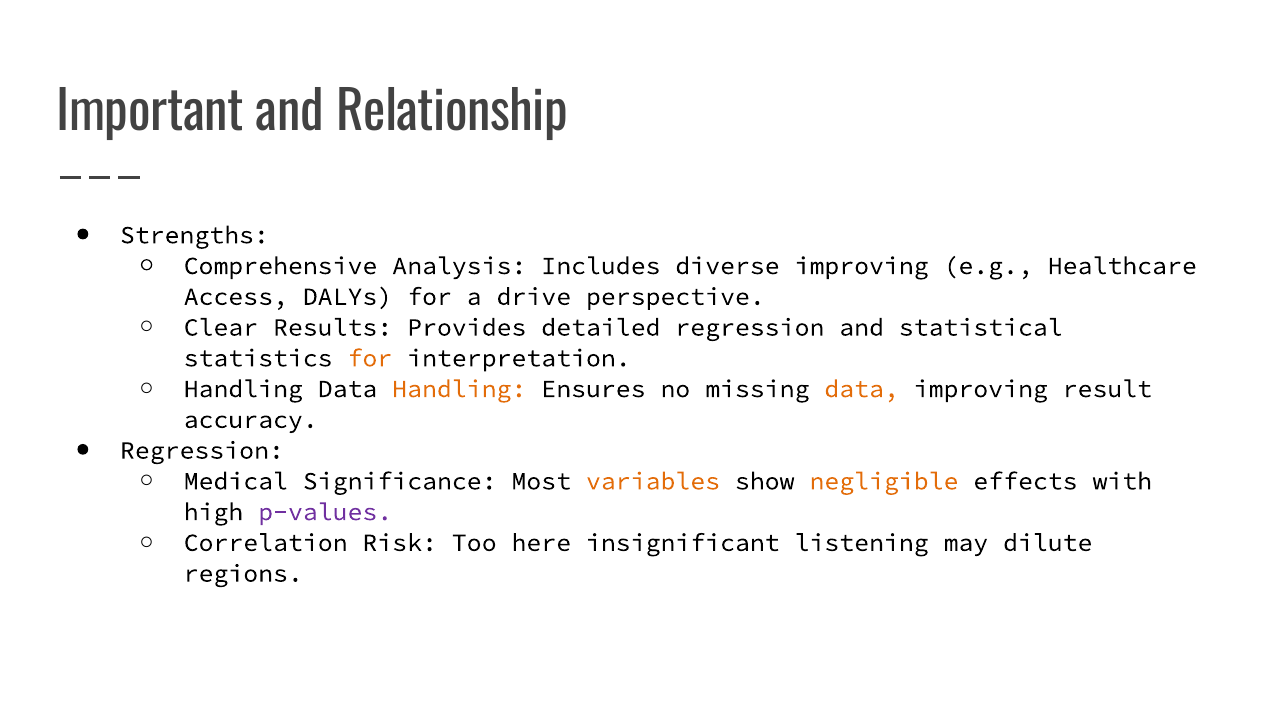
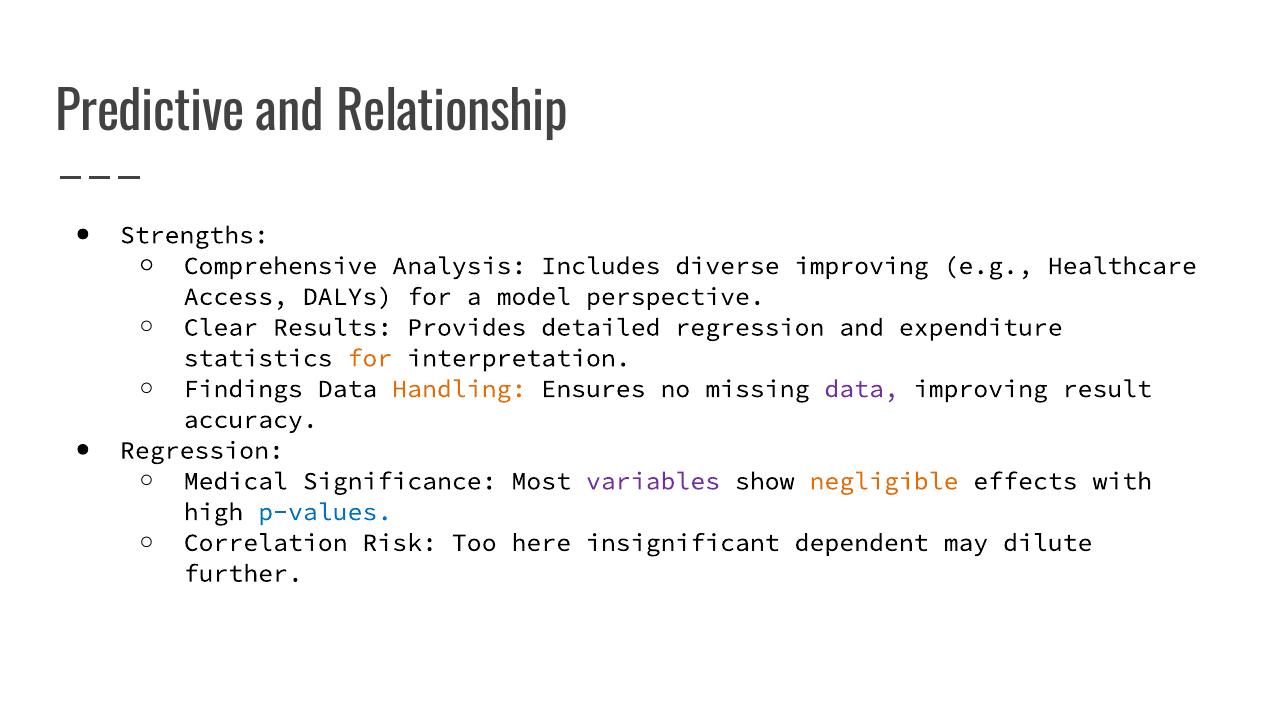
Important: Important -> Predictive
drive: drive -> model
statistical: statistical -> expenditure
Handling at (243, 389): Handling -> Findings
data at (862, 389) colour: orange -> purple
variables colour: orange -> purple
p-values colour: purple -> blue
listening: listening -> dependent
regions: regions -> further
